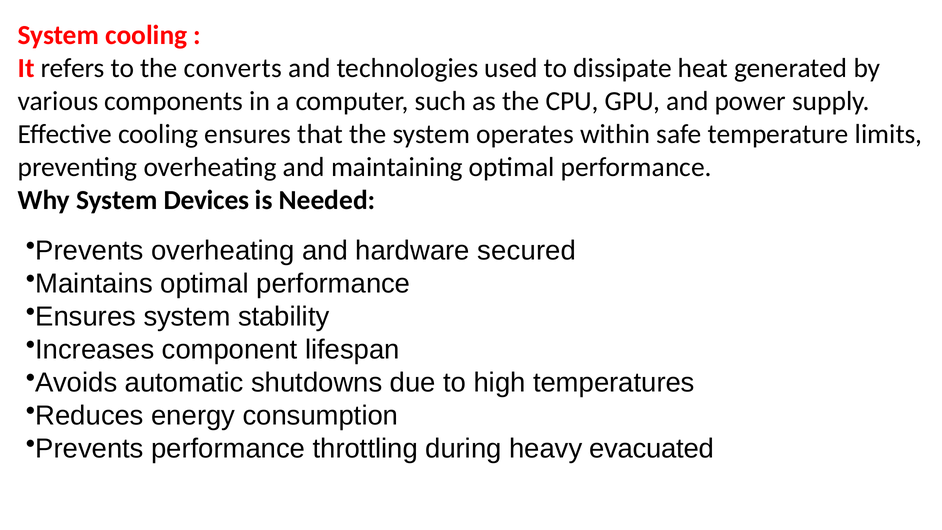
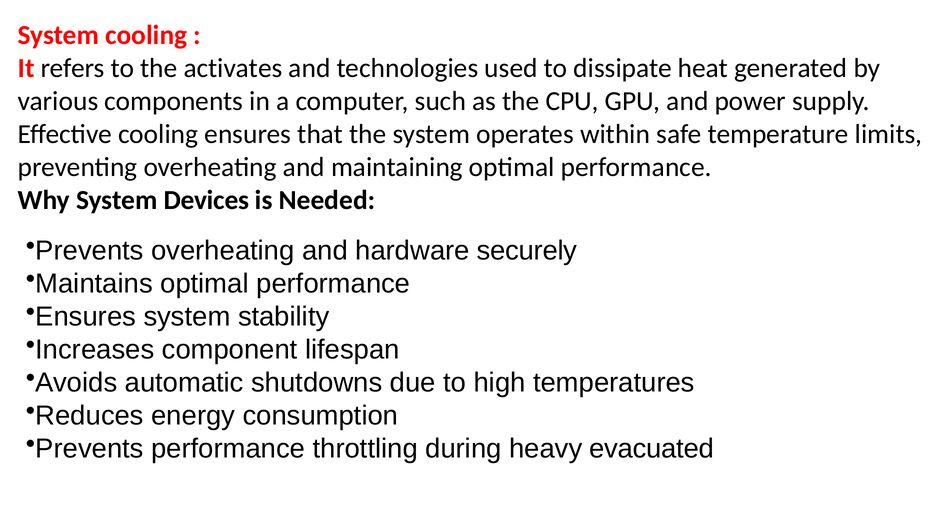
converts: converts -> activates
secured: secured -> securely
